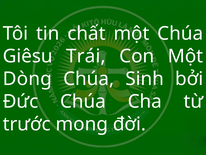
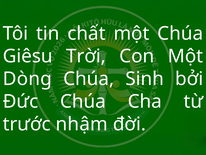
Trái: Trái -> Trời
mong: mong -> nhậm
